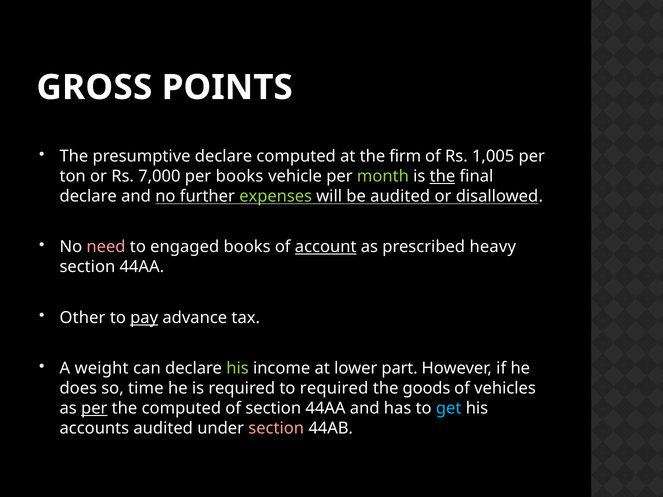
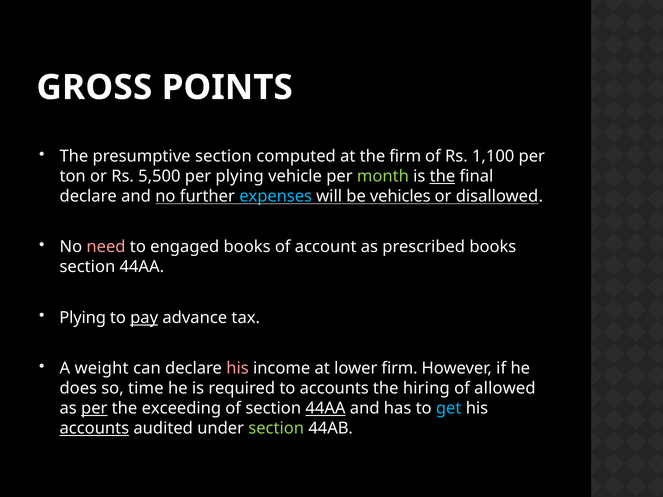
presumptive declare: declare -> section
1,005: 1,005 -> 1,100
7,000: 7,000 -> 5,500
per books: books -> plying
expenses colour: light green -> light blue
be audited: audited -> vehicles
account underline: present -> none
prescribed heavy: heavy -> books
Other at (83, 318): Other -> Plying
his at (238, 369) colour: light green -> pink
lower part: part -> firm
to required: required -> accounts
goods: goods -> hiring
vehicles: vehicles -> allowed
the computed: computed -> exceeding
44AA at (325, 408) underline: none -> present
accounts at (94, 428) underline: none -> present
section at (276, 428) colour: pink -> light green
